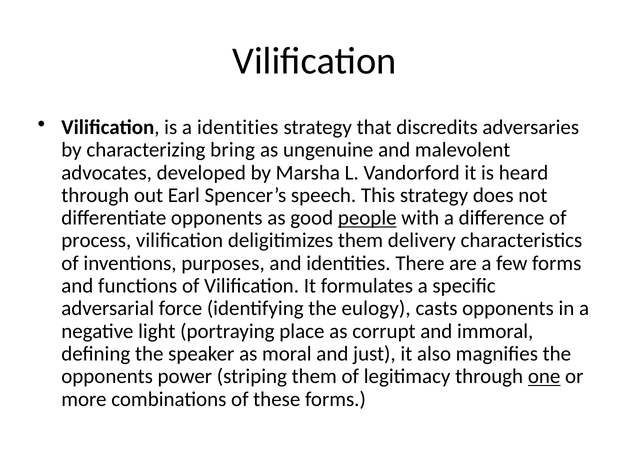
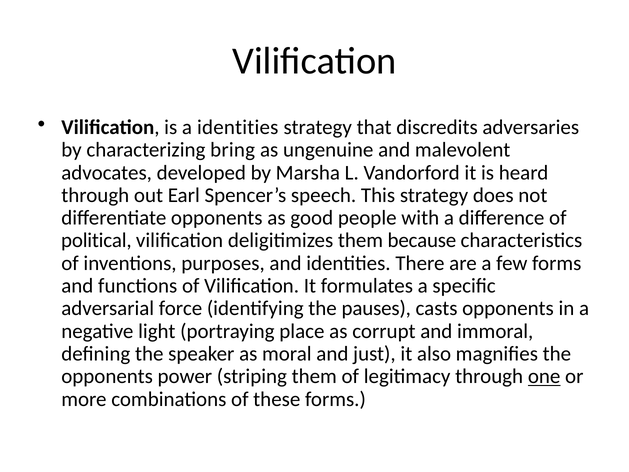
people underline: present -> none
process: process -> political
delivery: delivery -> because
eulogy: eulogy -> pauses
